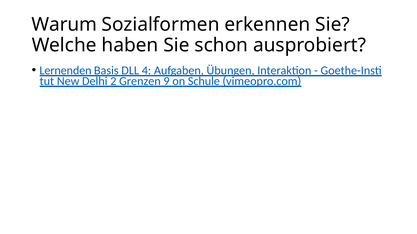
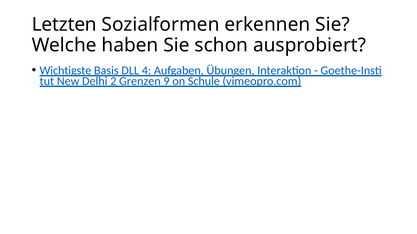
Warum: Warum -> Letzten
Lernenden: Lernenden -> Wichtigste
